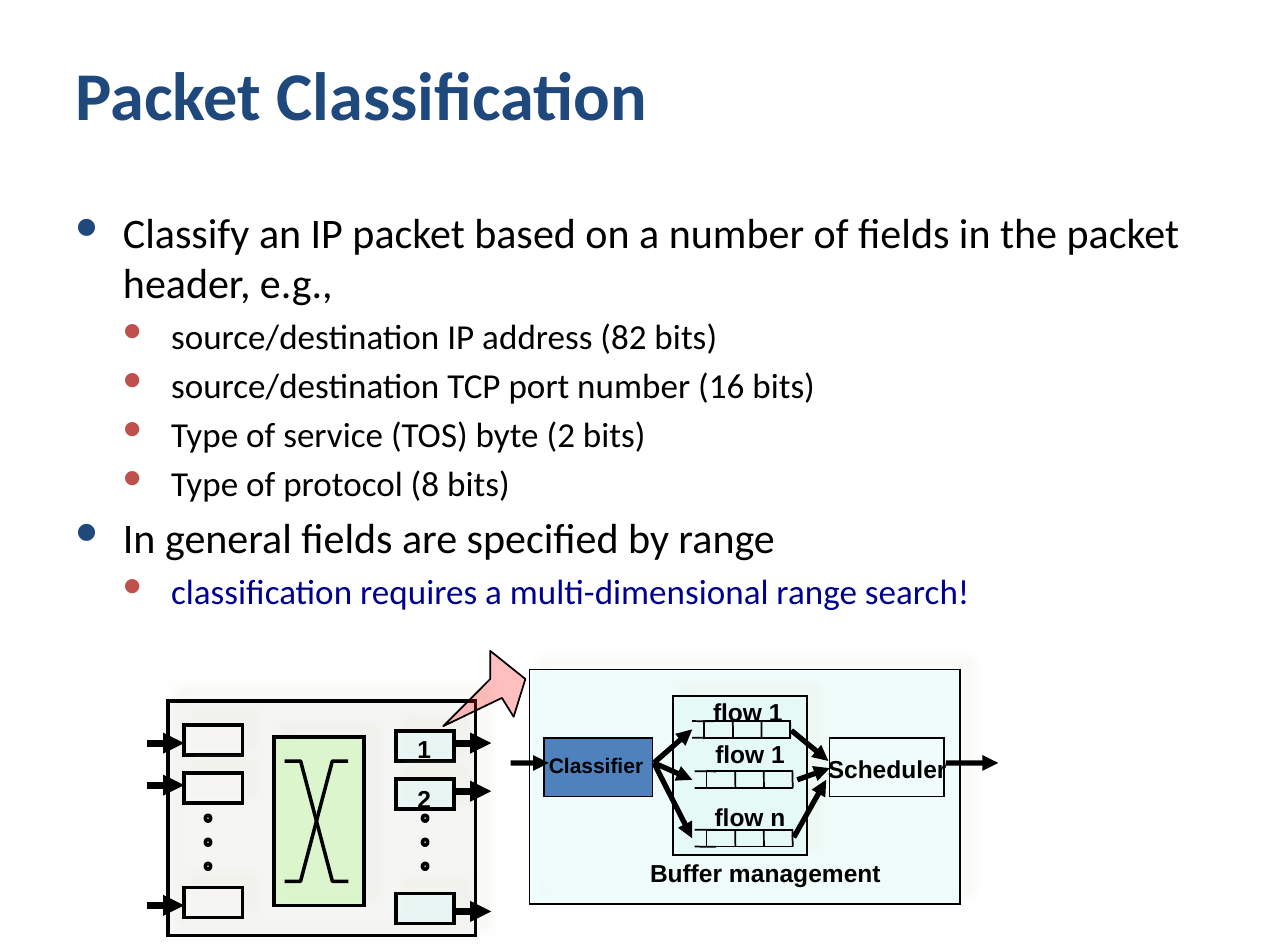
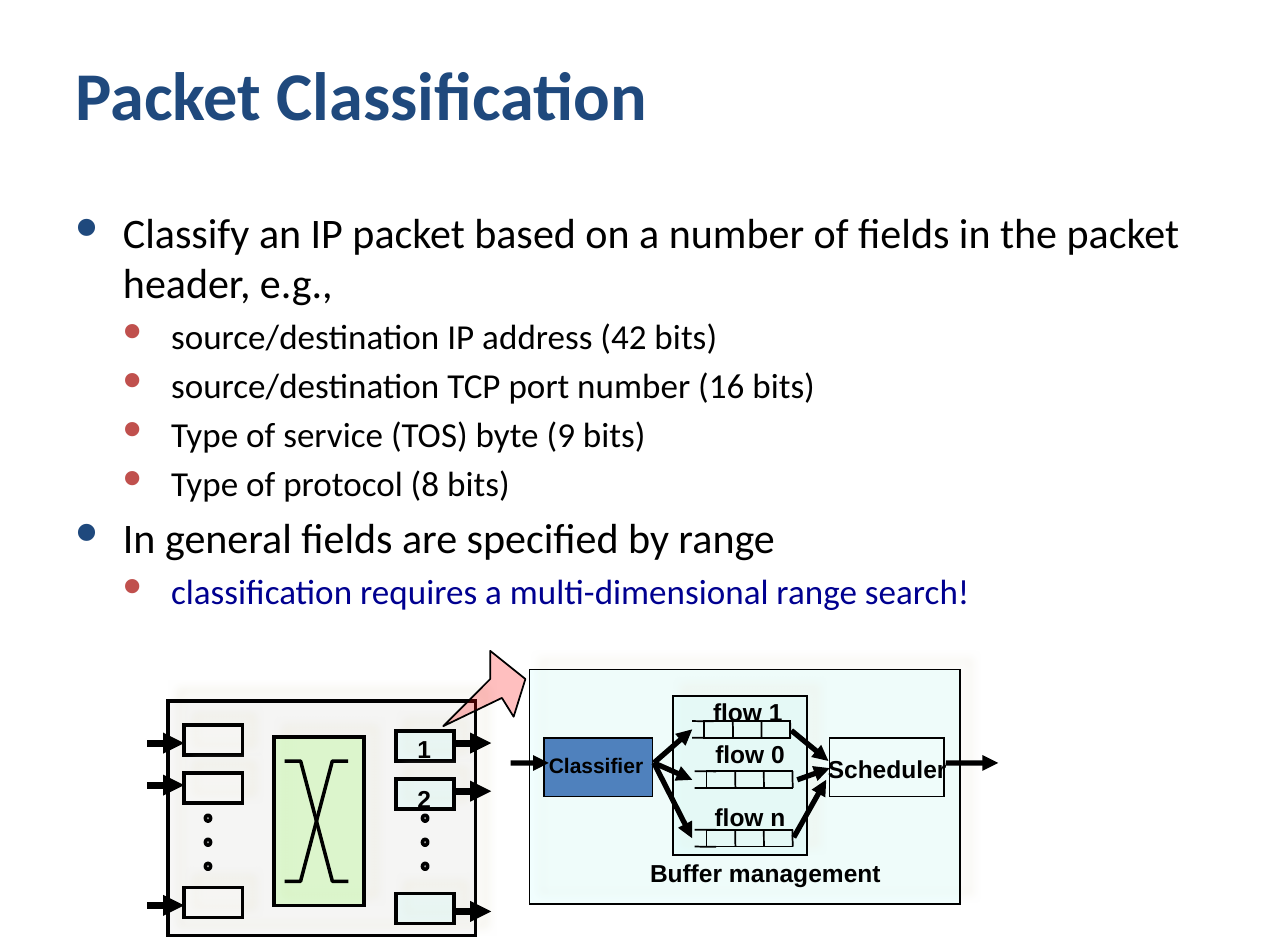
82: 82 -> 42
byte 2: 2 -> 9
1 at (778, 756): 1 -> 0
